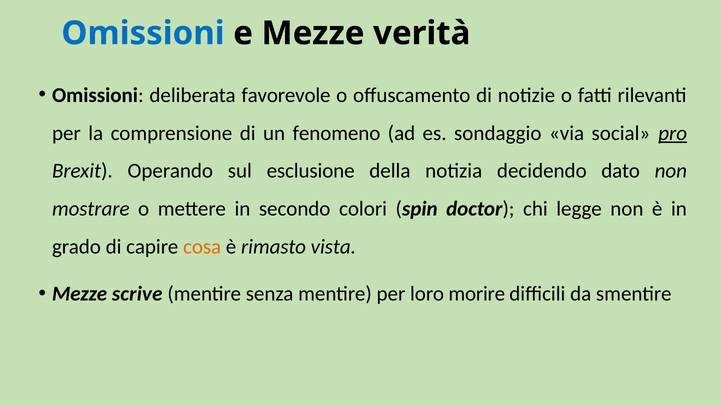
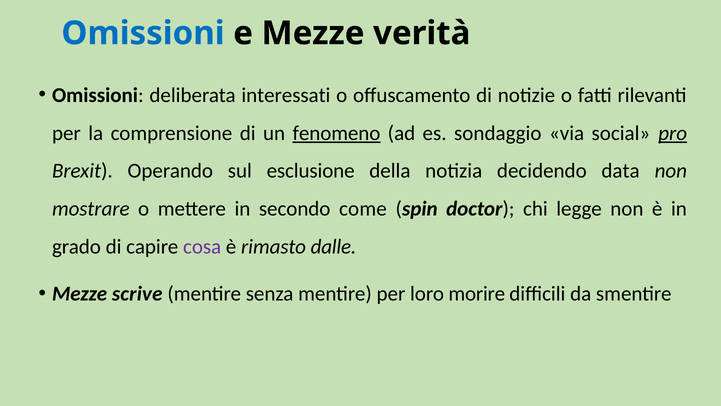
favorevole: favorevole -> interessati
fenomeno underline: none -> present
dato: dato -> data
colori: colori -> come
cosa colour: orange -> purple
vista: vista -> dalle
